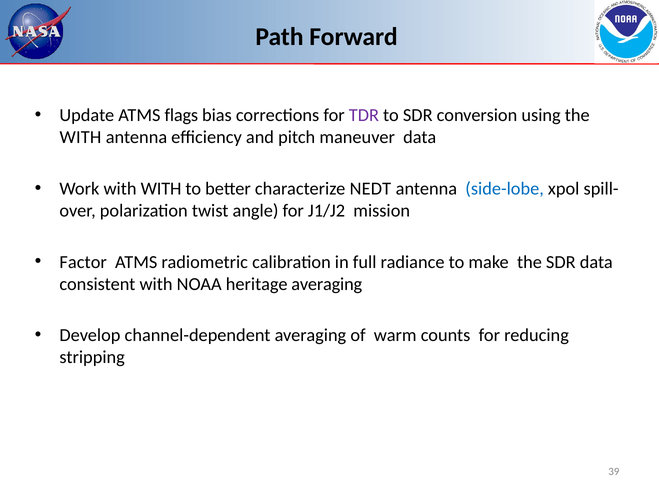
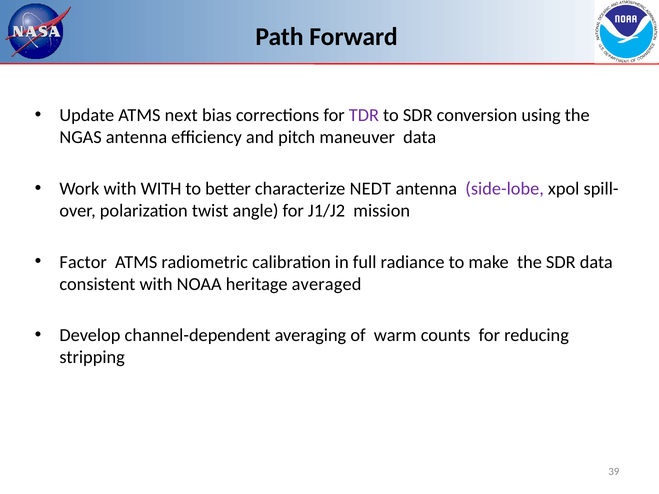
flags: flags -> next
WITH at (80, 137): WITH -> NGAS
side-lobe colour: blue -> purple
heritage averaging: averaging -> averaged
